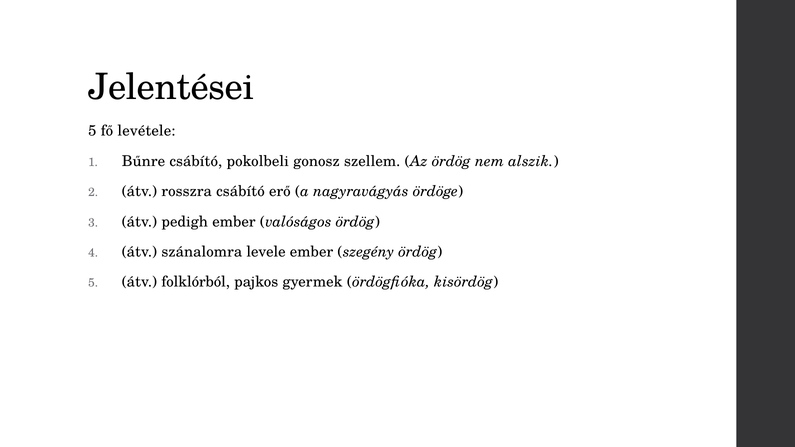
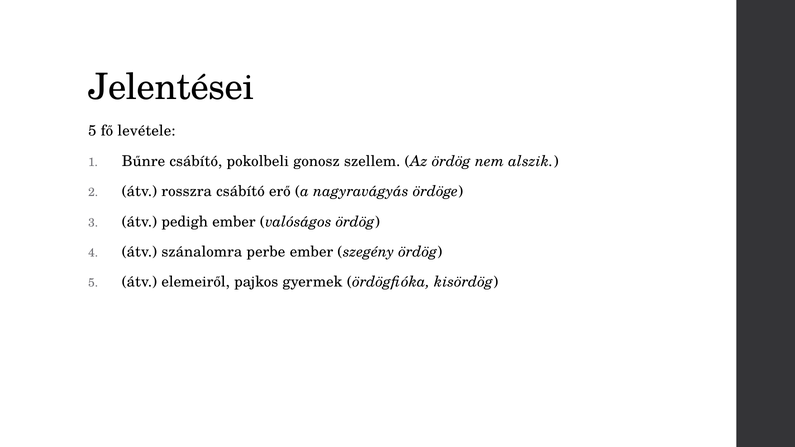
levele: levele -> perbe
folklórból: folklórból -> elemeiről
